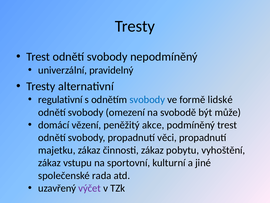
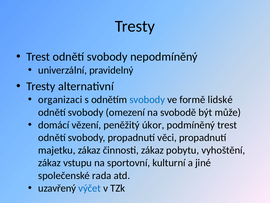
regulativní: regulativní -> organizaci
akce: akce -> úkor
výčet colour: purple -> blue
